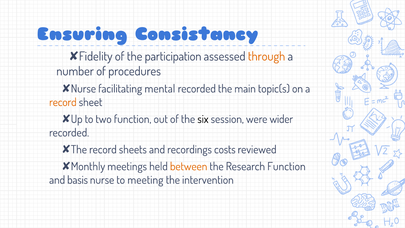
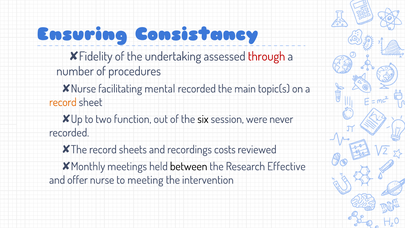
participation: participation -> undertaking
through colour: orange -> red
wider: wider -> never
between colour: orange -> black
Research Function: Function -> Effective
basis: basis -> offer
